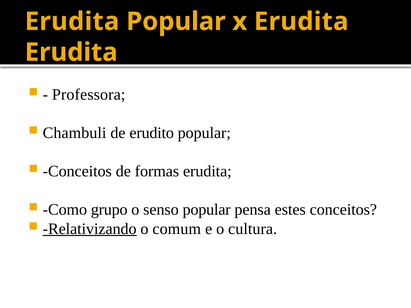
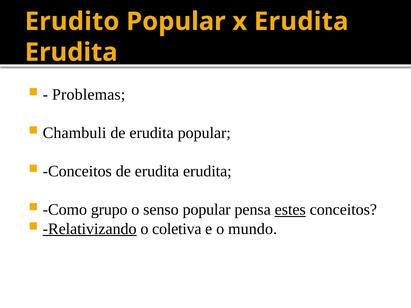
Erudita at (72, 22): Erudita -> Erudito
Professora: Professora -> Problemas
erudito at (152, 133): erudito -> erudita
formas at (157, 171): formas -> erudita
estes underline: none -> present
comum: comum -> coletiva
cultura: cultura -> mundo
